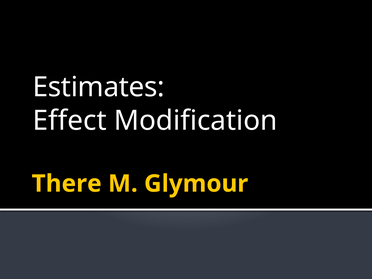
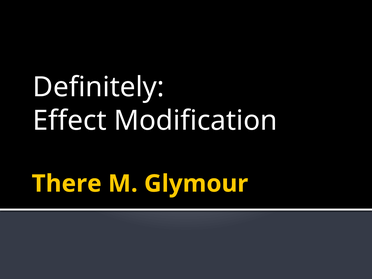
Estimates: Estimates -> Definitely
